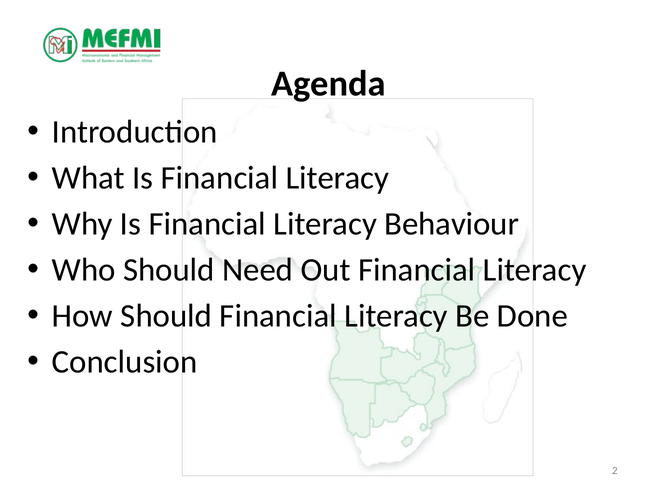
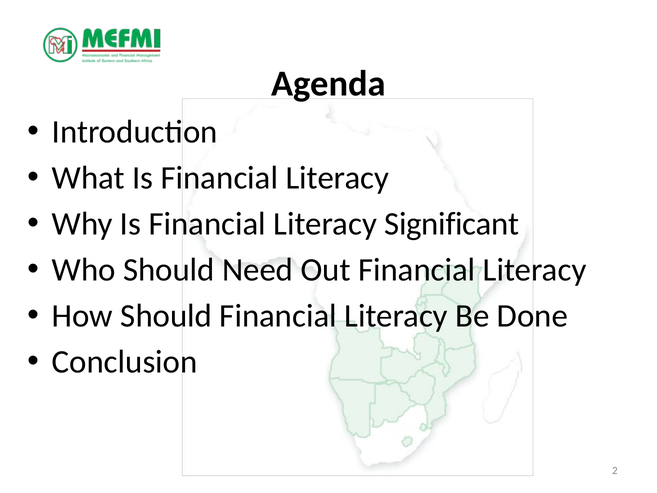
Behaviour: Behaviour -> Significant
